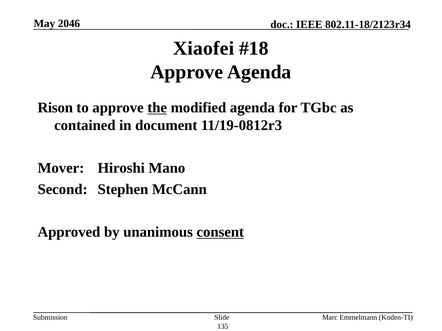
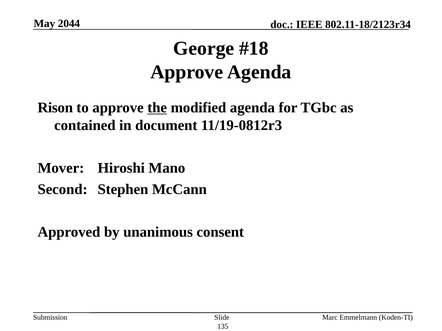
2046: 2046 -> 2044
Xiaofei: Xiaofei -> George
consent underline: present -> none
